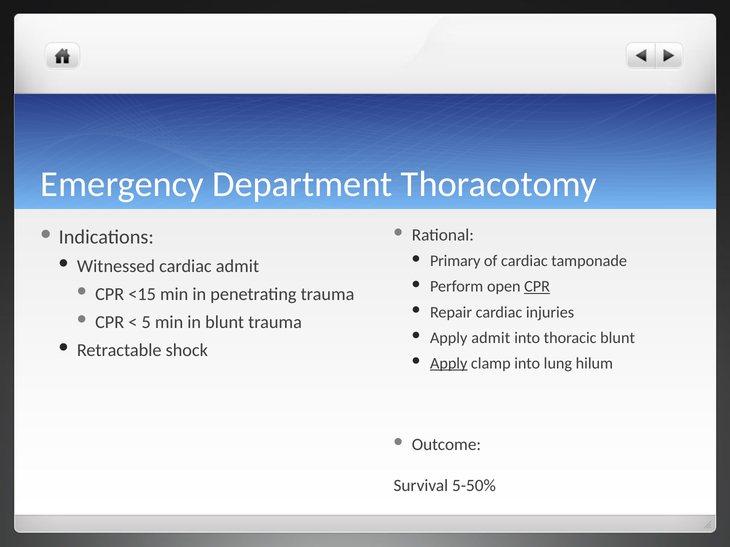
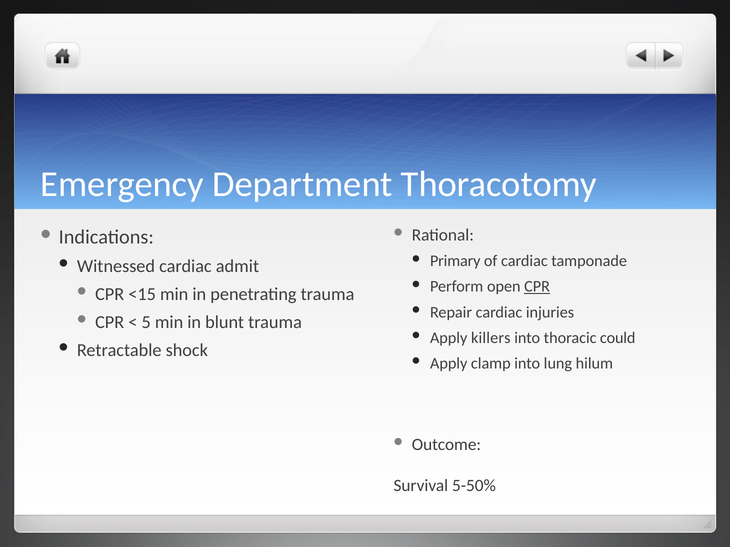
Apply admit: admit -> killers
thoracic blunt: blunt -> could
Apply at (449, 364) underline: present -> none
